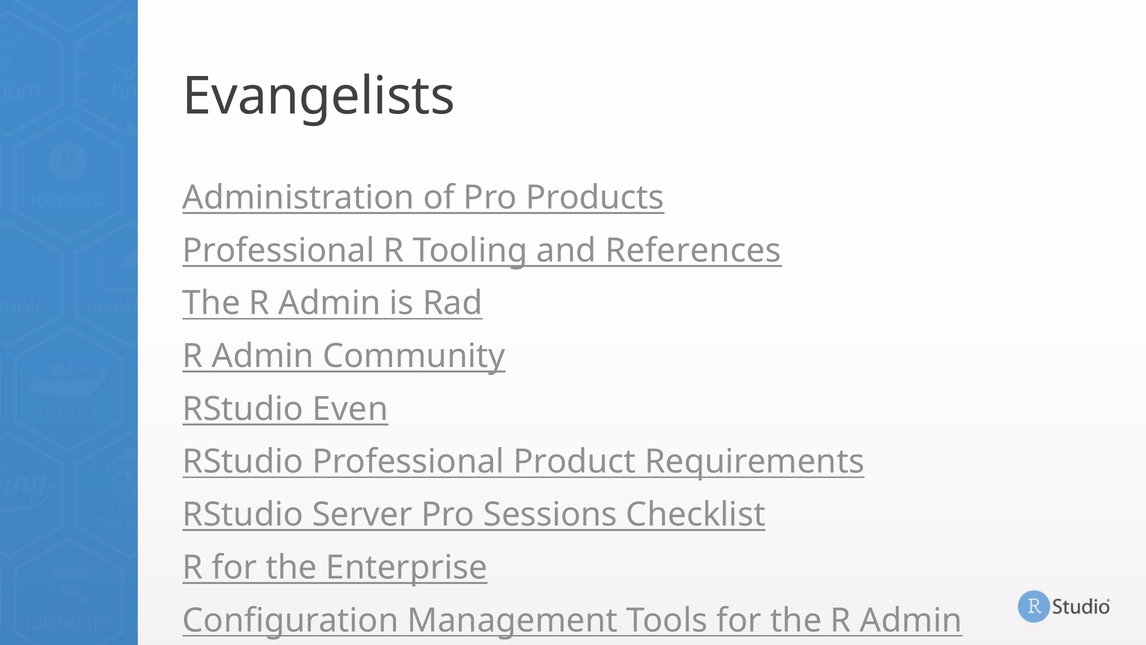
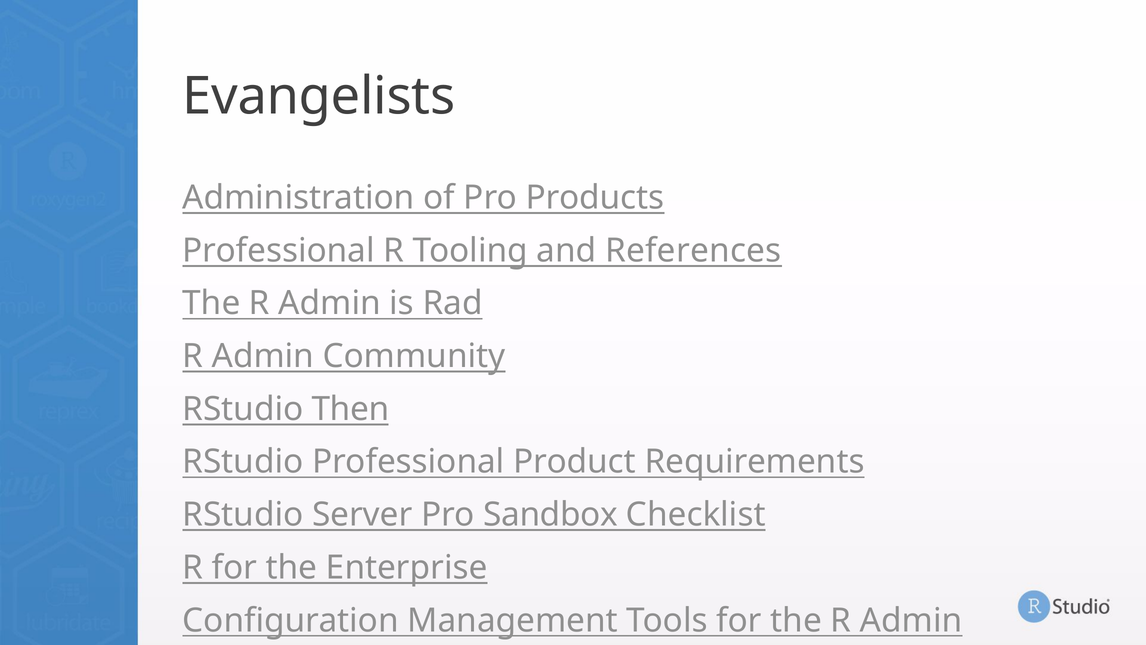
Even: Even -> Then
Sessions: Sessions -> Sandbox
